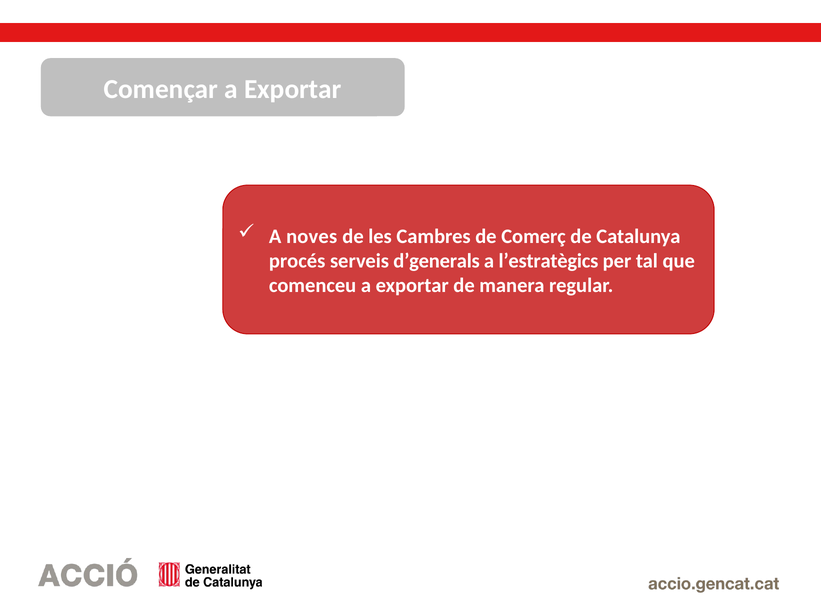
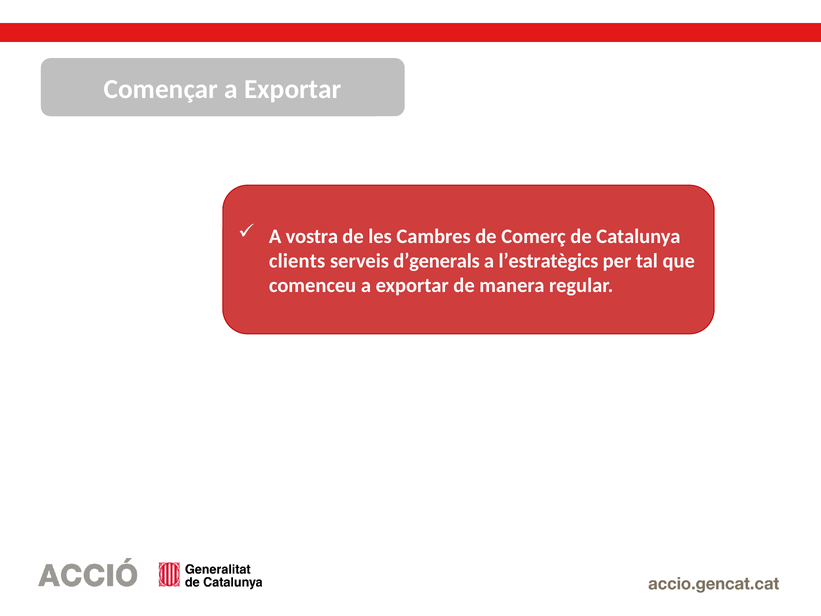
noves: noves -> vostra
procés: procés -> clients
